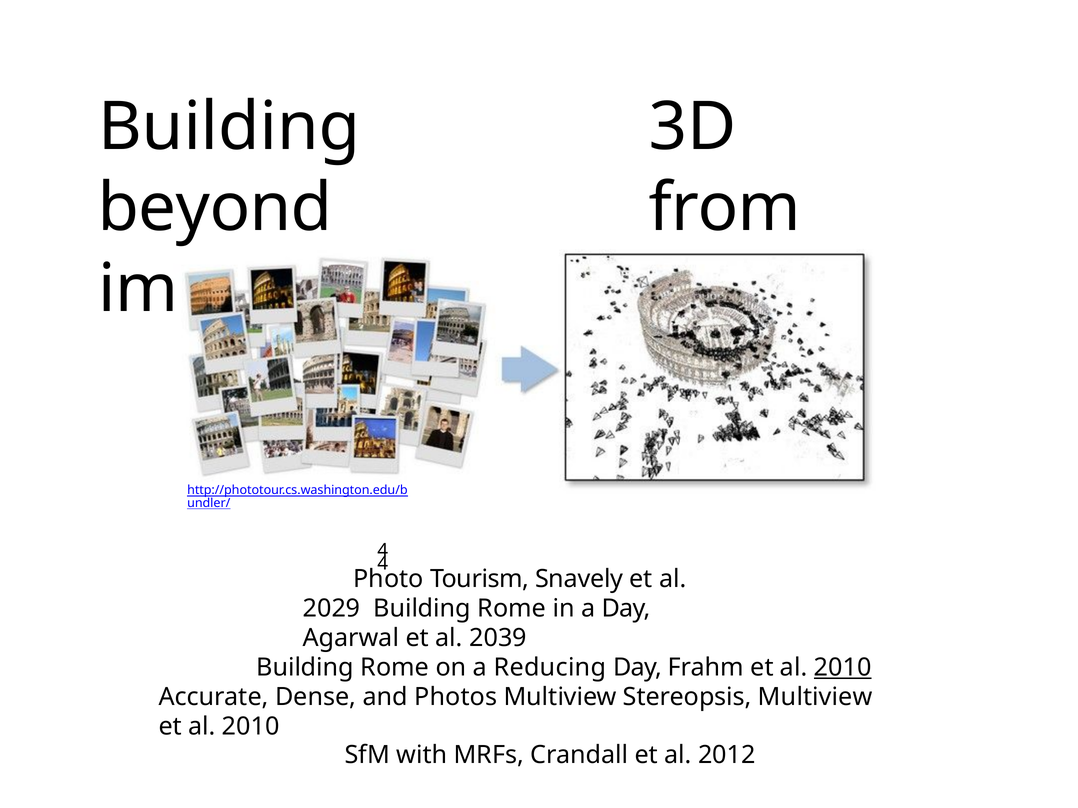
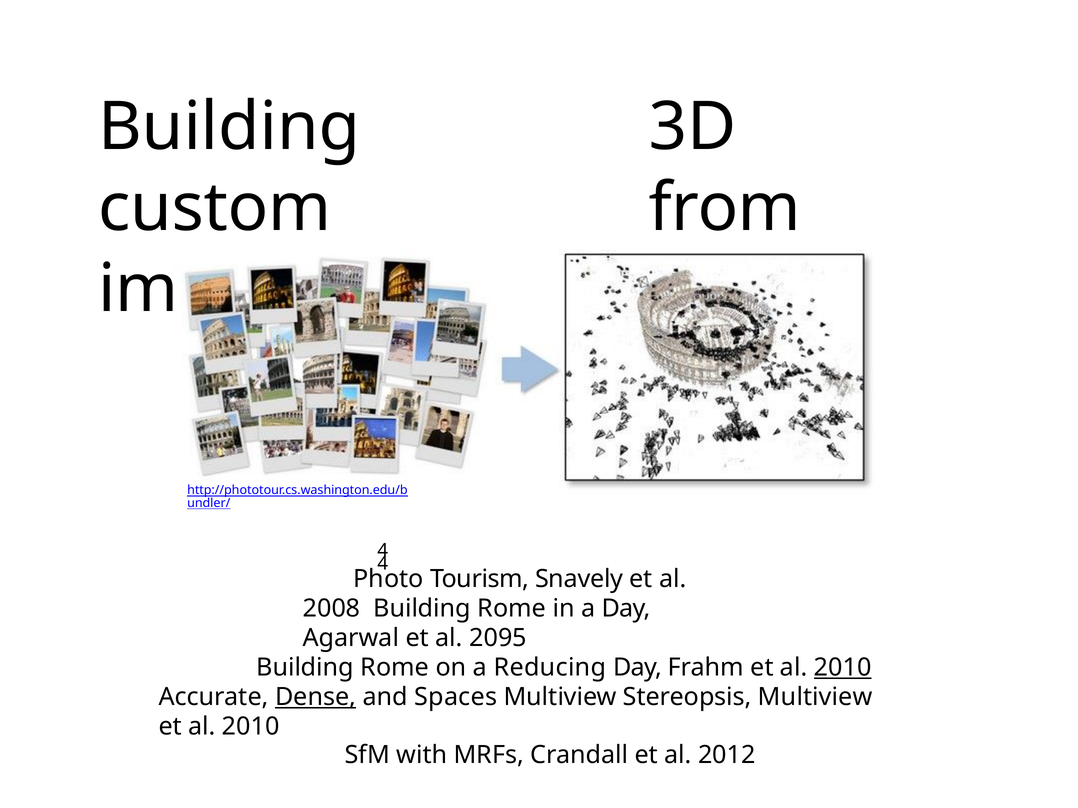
beyond: beyond -> custom
2029: 2029 -> 2008
2039: 2039 -> 2095
Dense underline: none -> present
Photos: Photos -> Spaces
